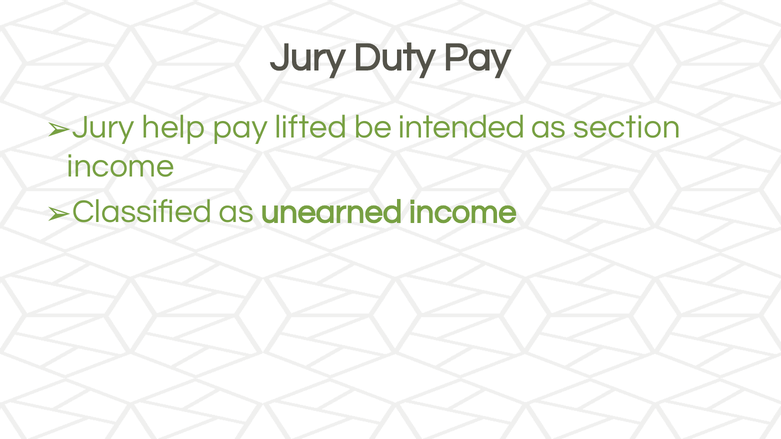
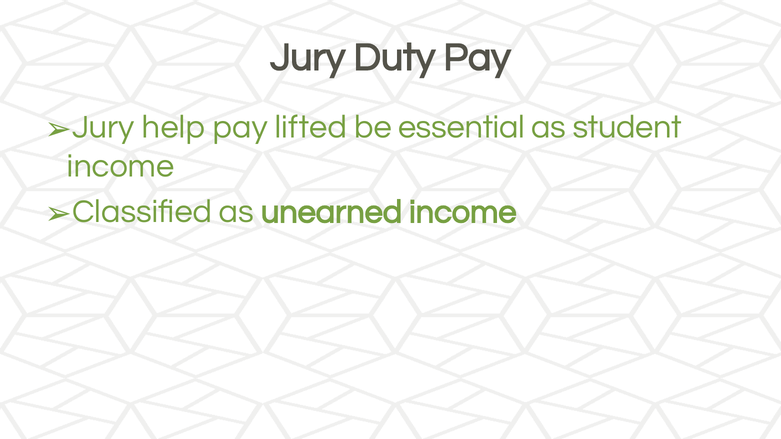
intended: intended -> essential
section: section -> student
